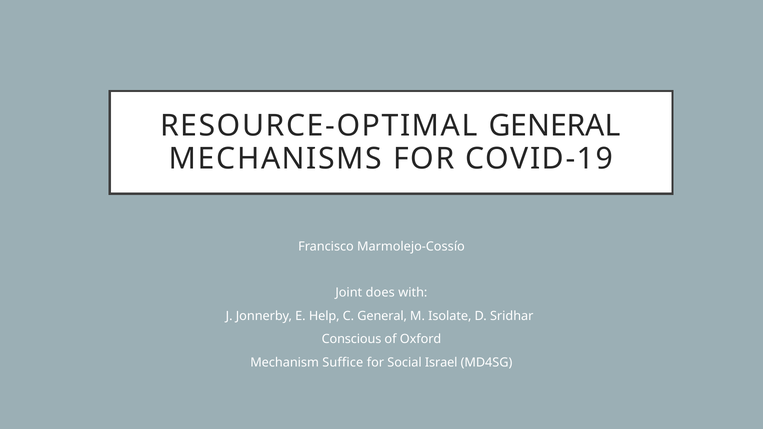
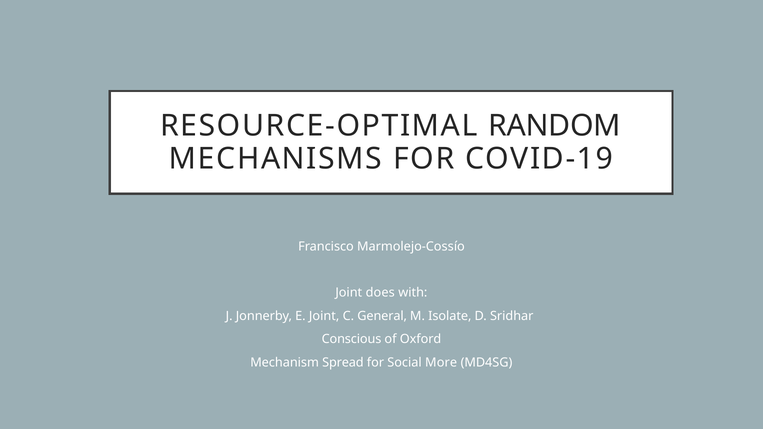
RESOURCE-OPTIMAL GENERAL: GENERAL -> RANDOM
E Help: Help -> Joint
Suffice: Suffice -> Spread
Israel: Israel -> More
